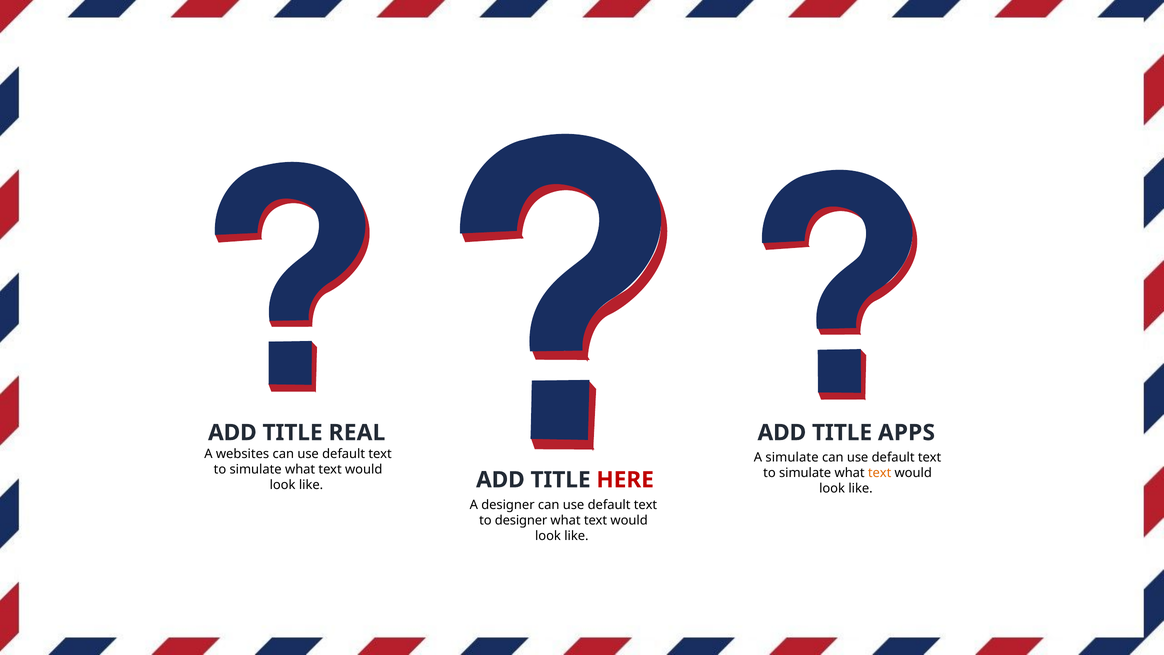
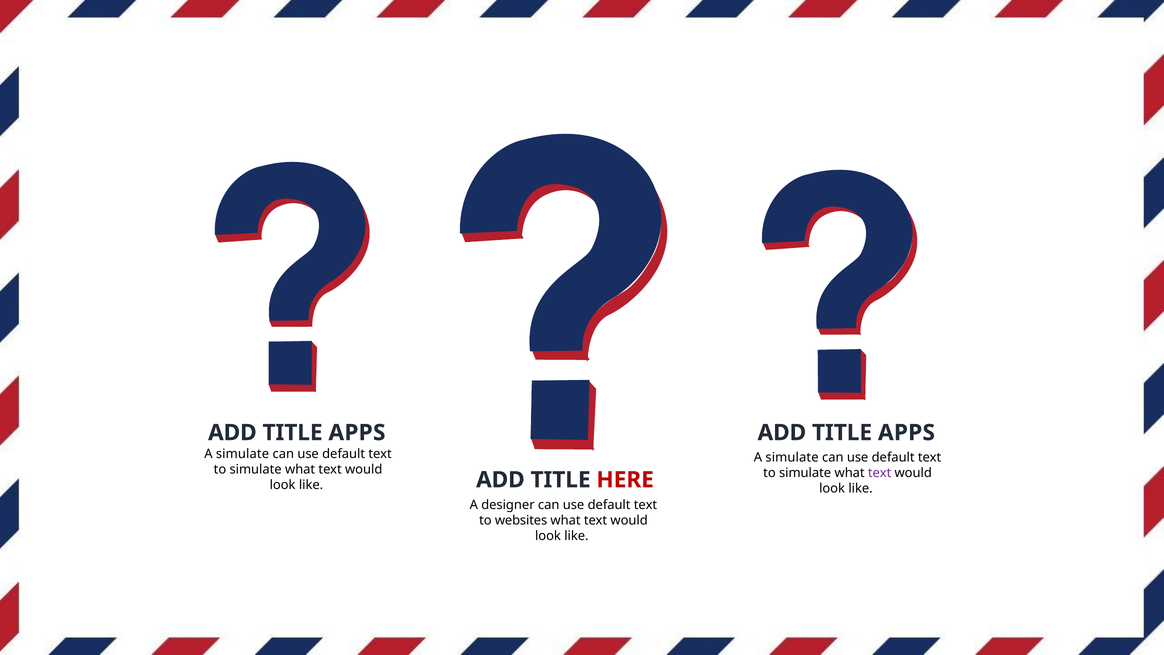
REAL at (357, 433): REAL -> APPS
websites at (243, 454): websites -> simulate
text at (880, 473) colour: orange -> purple
to designer: designer -> websites
